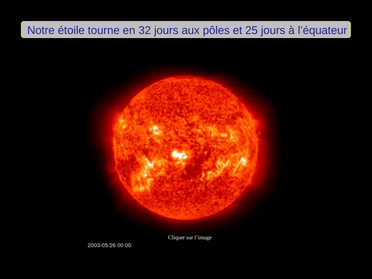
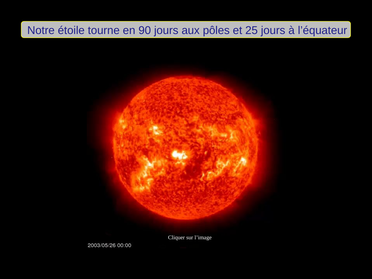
32: 32 -> 90
